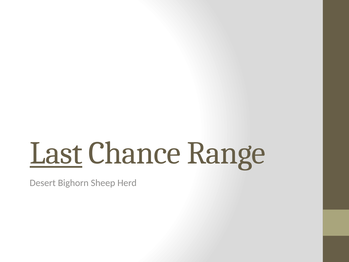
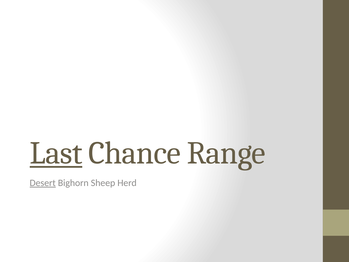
Desert underline: none -> present
